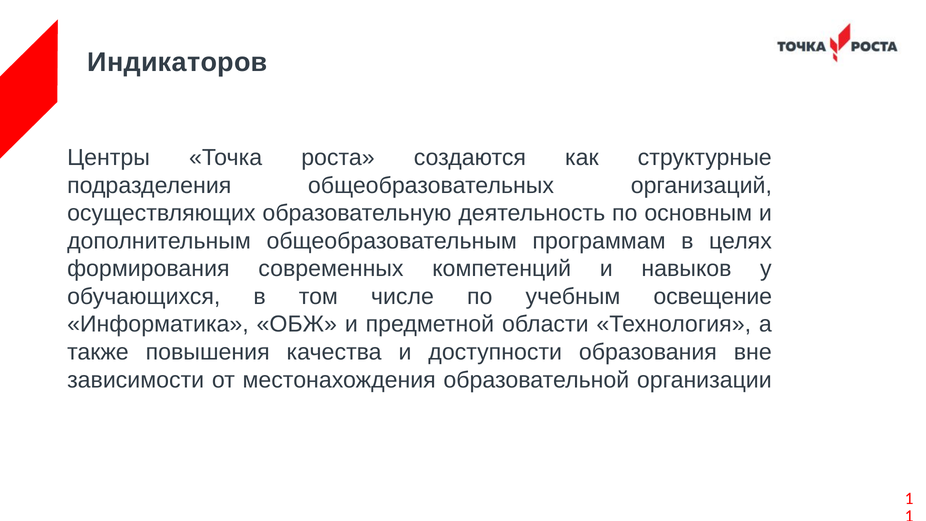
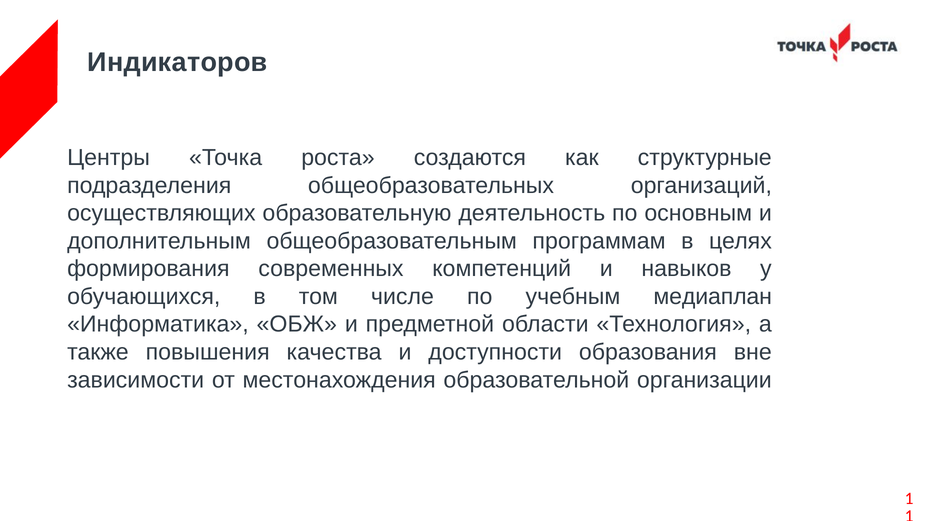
освещение: освещение -> медиаплан
